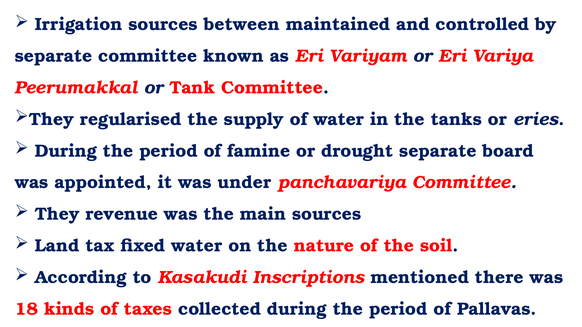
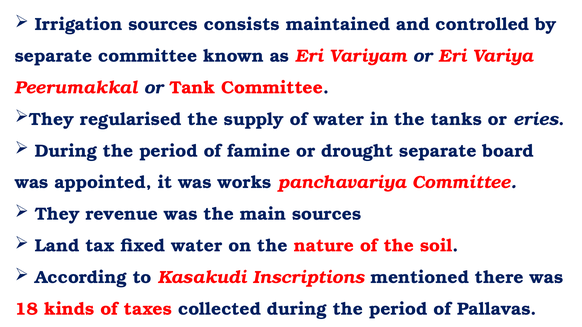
between: between -> consists
under: under -> works
